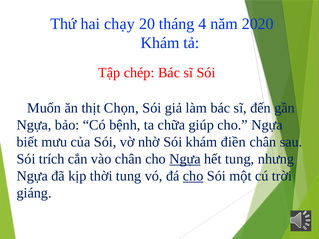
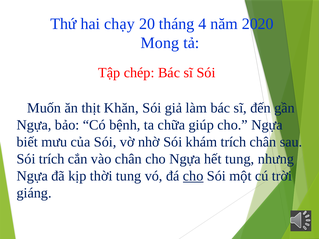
Khám at (160, 43): Khám -> Mong
Chọn: Chọn -> Khăn
khám điền: điền -> trích
Ngựa at (185, 159) underline: present -> none
